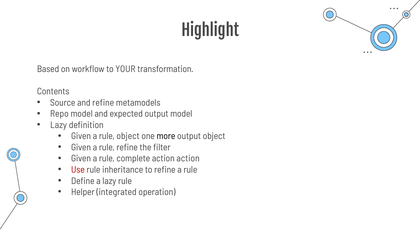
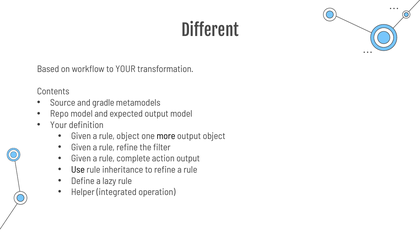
Highlight: Highlight -> Different
and refine: refine -> gradle
Lazy at (59, 125): Lazy -> Your
action action: action -> output
Use colour: red -> black
